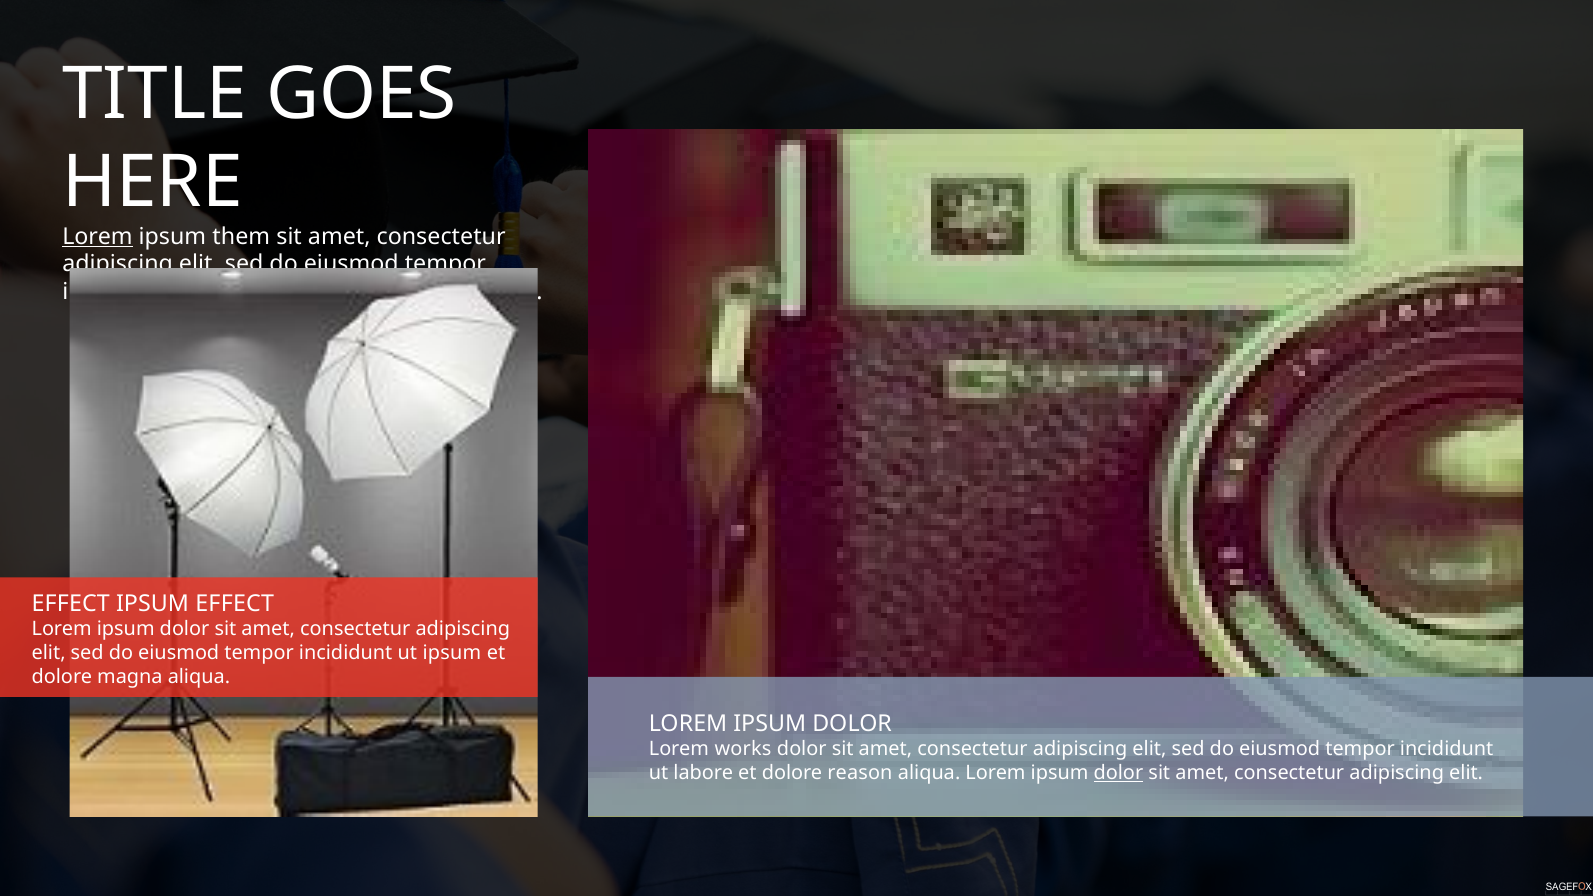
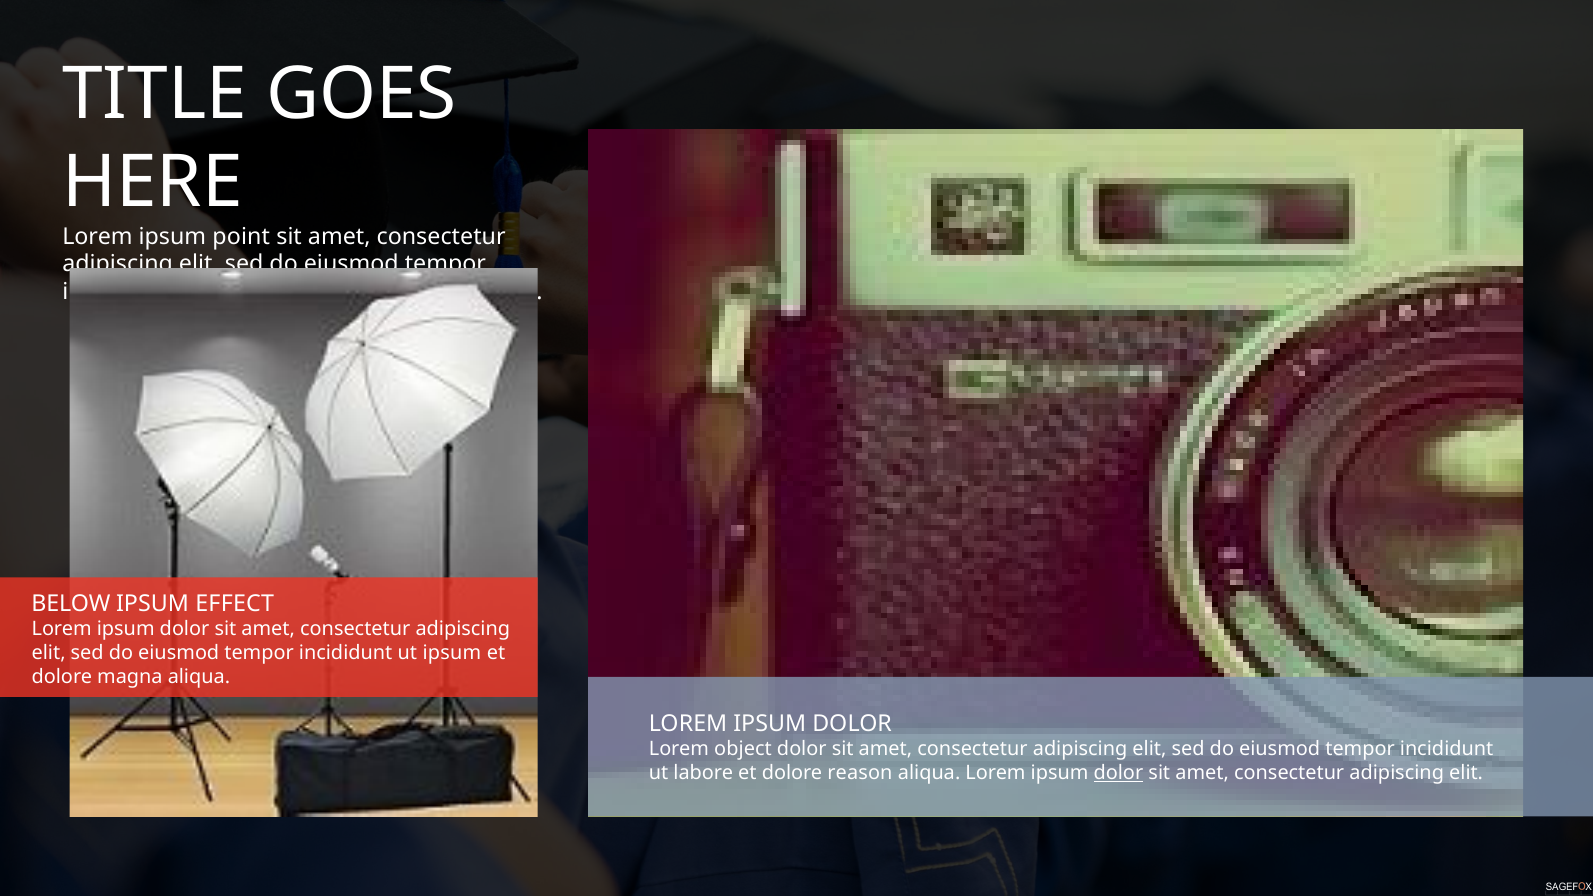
Lorem at (97, 236) underline: present -> none
them: them -> point
EFFECT at (71, 603): EFFECT -> BELOW
works: works -> object
